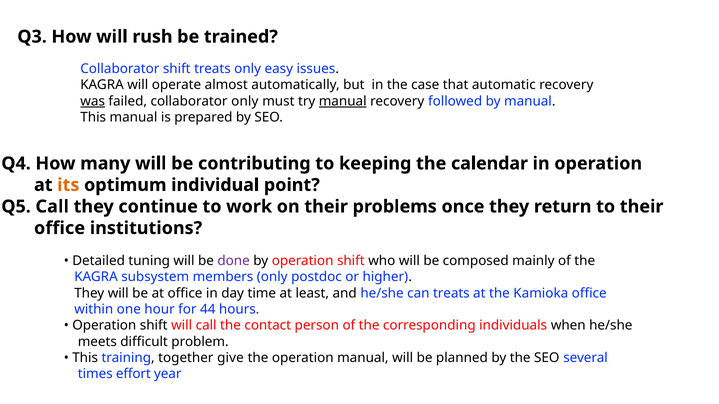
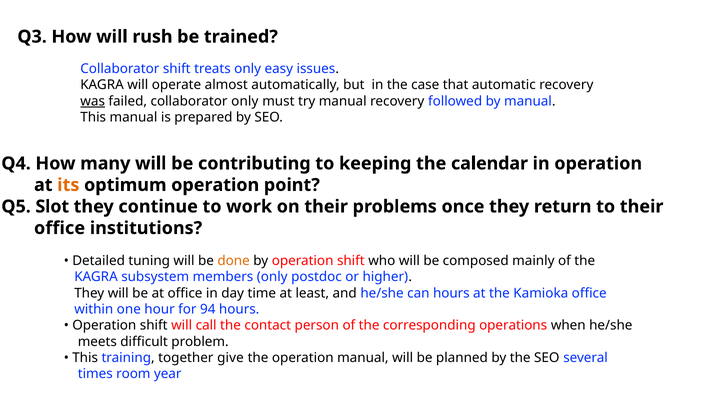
manual at (343, 101) underline: present -> none
optimum individual: individual -> operation
Q5 Call: Call -> Slot
done colour: purple -> orange
can treats: treats -> hours
44: 44 -> 94
individuals: individuals -> operations
effort: effort -> room
